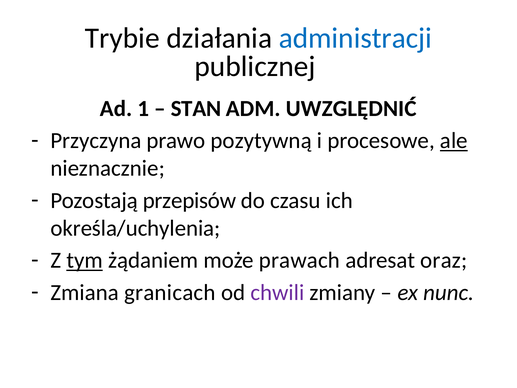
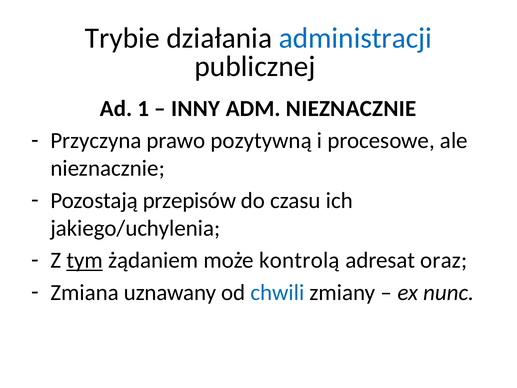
STAN: STAN -> INNY
ADM UWZGLĘDNIĆ: UWZGLĘDNIĆ -> NIEZNACZNIE
ale underline: present -> none
określa/uchylenia: określa/uchylenia -> jakiego/uchylenia
prawach: prawach -> kontrolą
granicach: granicach -> uznawany
chwili colour: purple -> blue
